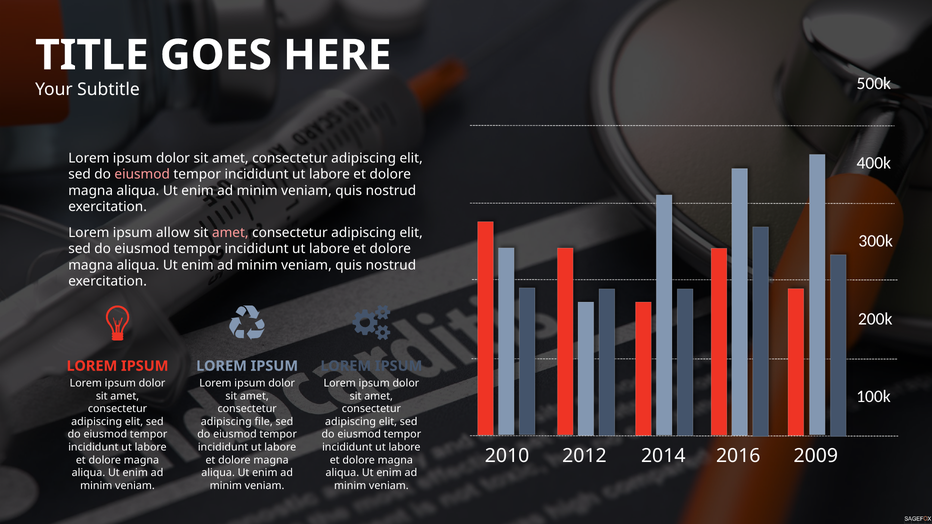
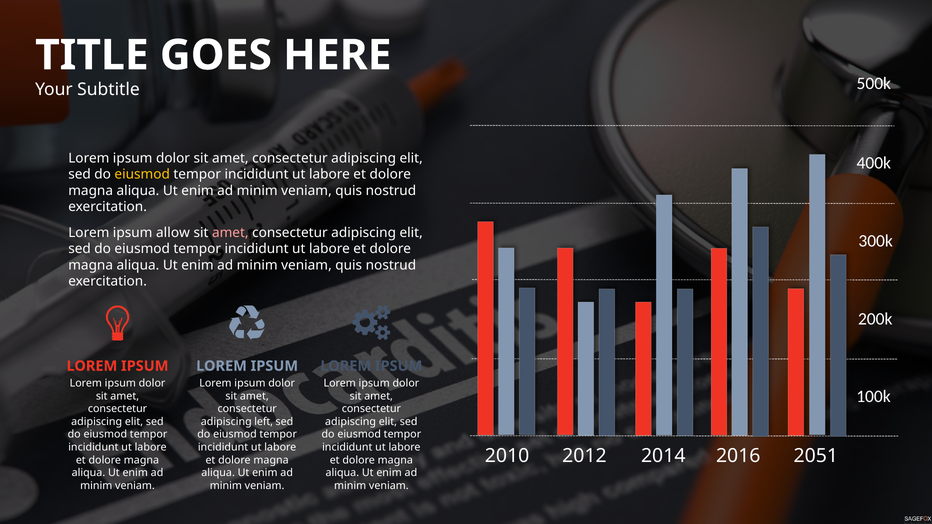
eiusmod at (142, 174) colour: pink -> yellow
file: file -> left
2009: 2009 -> 2051
